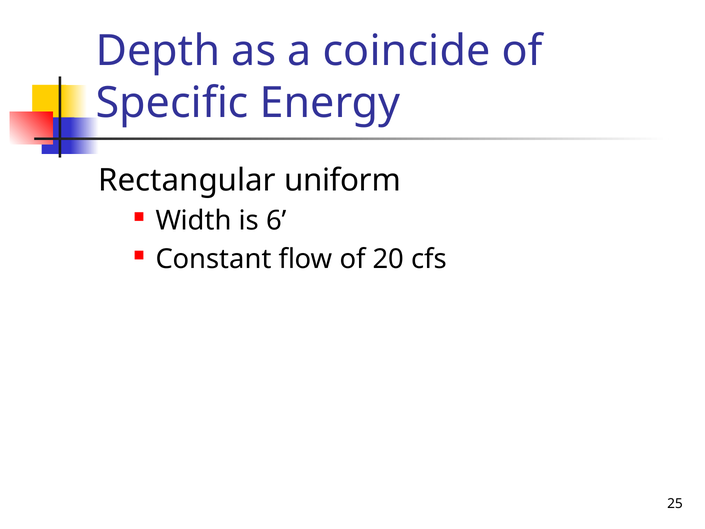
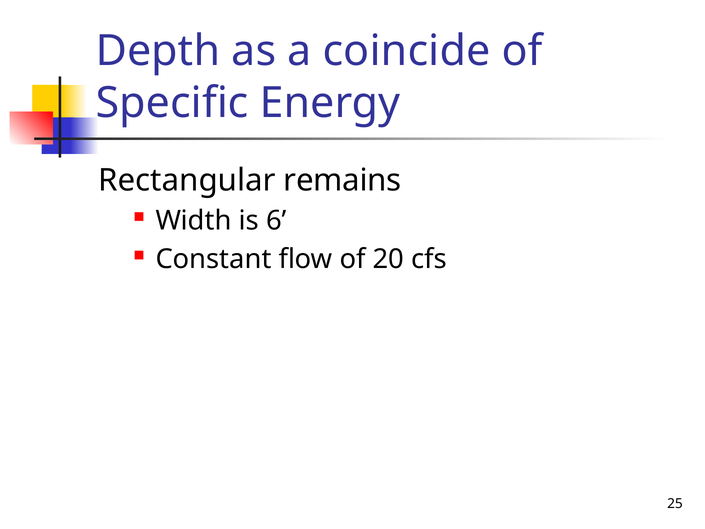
uniform: uniform -> remains
